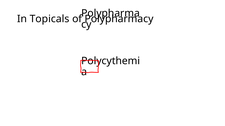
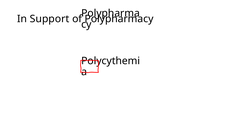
Topicals: Topicals -> Support
